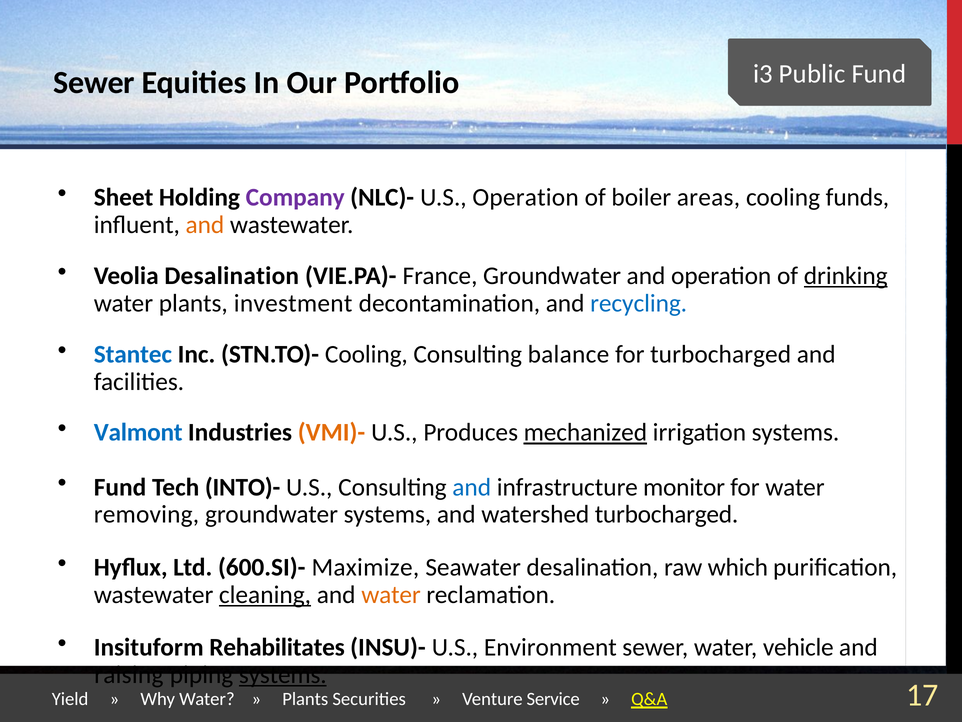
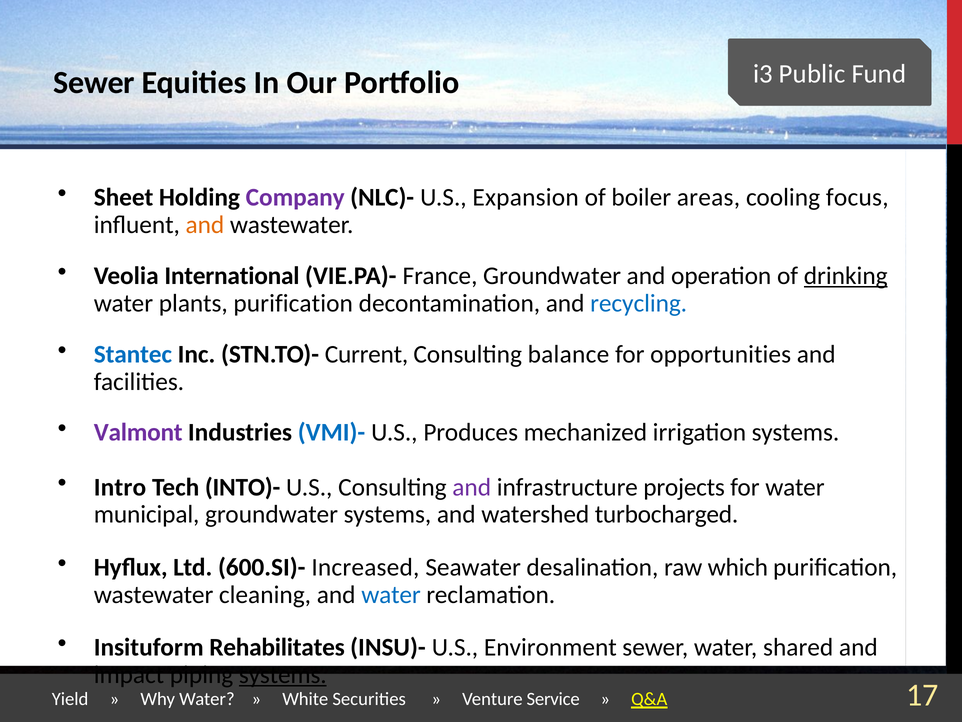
U.S Operation: Operation -> Expansion
funds: funds -> focus
Veolia Desalination: Desalination -> International
plants investment: investment -> purification
STN.TO)- Cooling: Cooling -> Current
for turbocharged: turbocharged -> opportunities
Valmont colour: blue -> purple
VMI)- colour: orange -> blue
mechanized underline: present -> none
Fund at (120, 487): Fund -> Intro
and at (472, 487) colour: blue -> purple
monitor: monitor -> projects
removing: removing -> municipal
Maximize: Maximize -> Increased
cleaning underline: present -> none
water at (391, 594) colour: orange -> blue
vehicle: vehicle -> shared
raising: raising -> impact
Plants at (305, 699): Plants -> White
